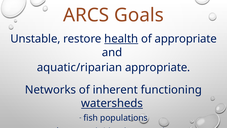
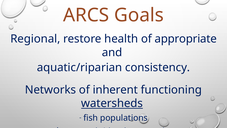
Unstable: Unstable -> Regional
health underline: present -> none
aquatic/riparian appropriate: appropriate -> consistency
